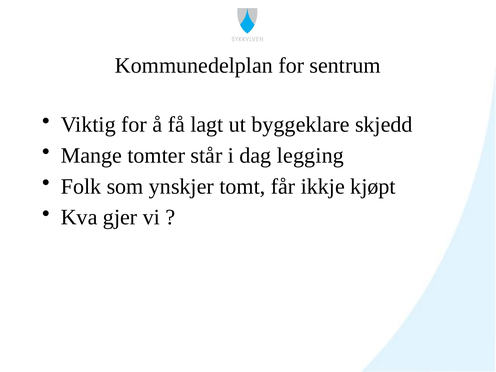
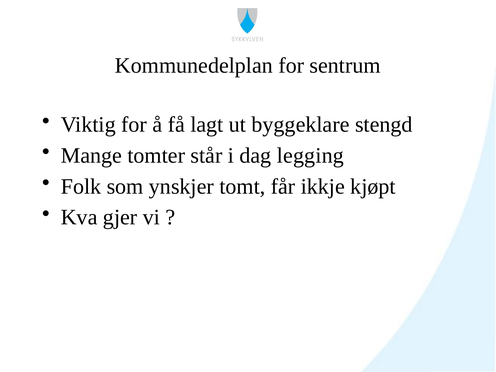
skjedd: skjedd -> stengd
